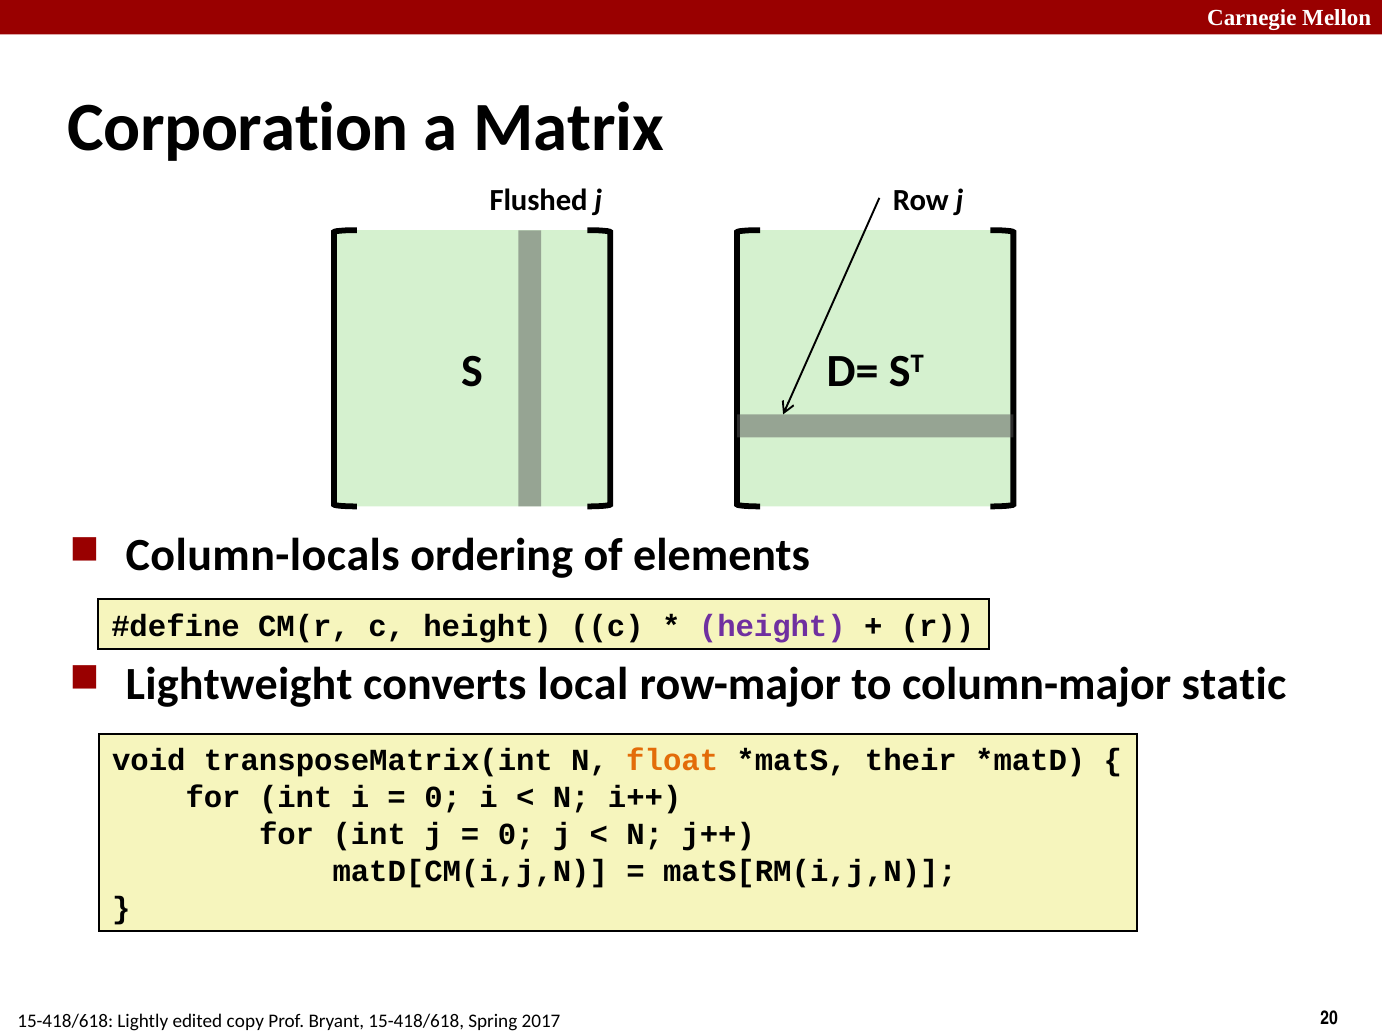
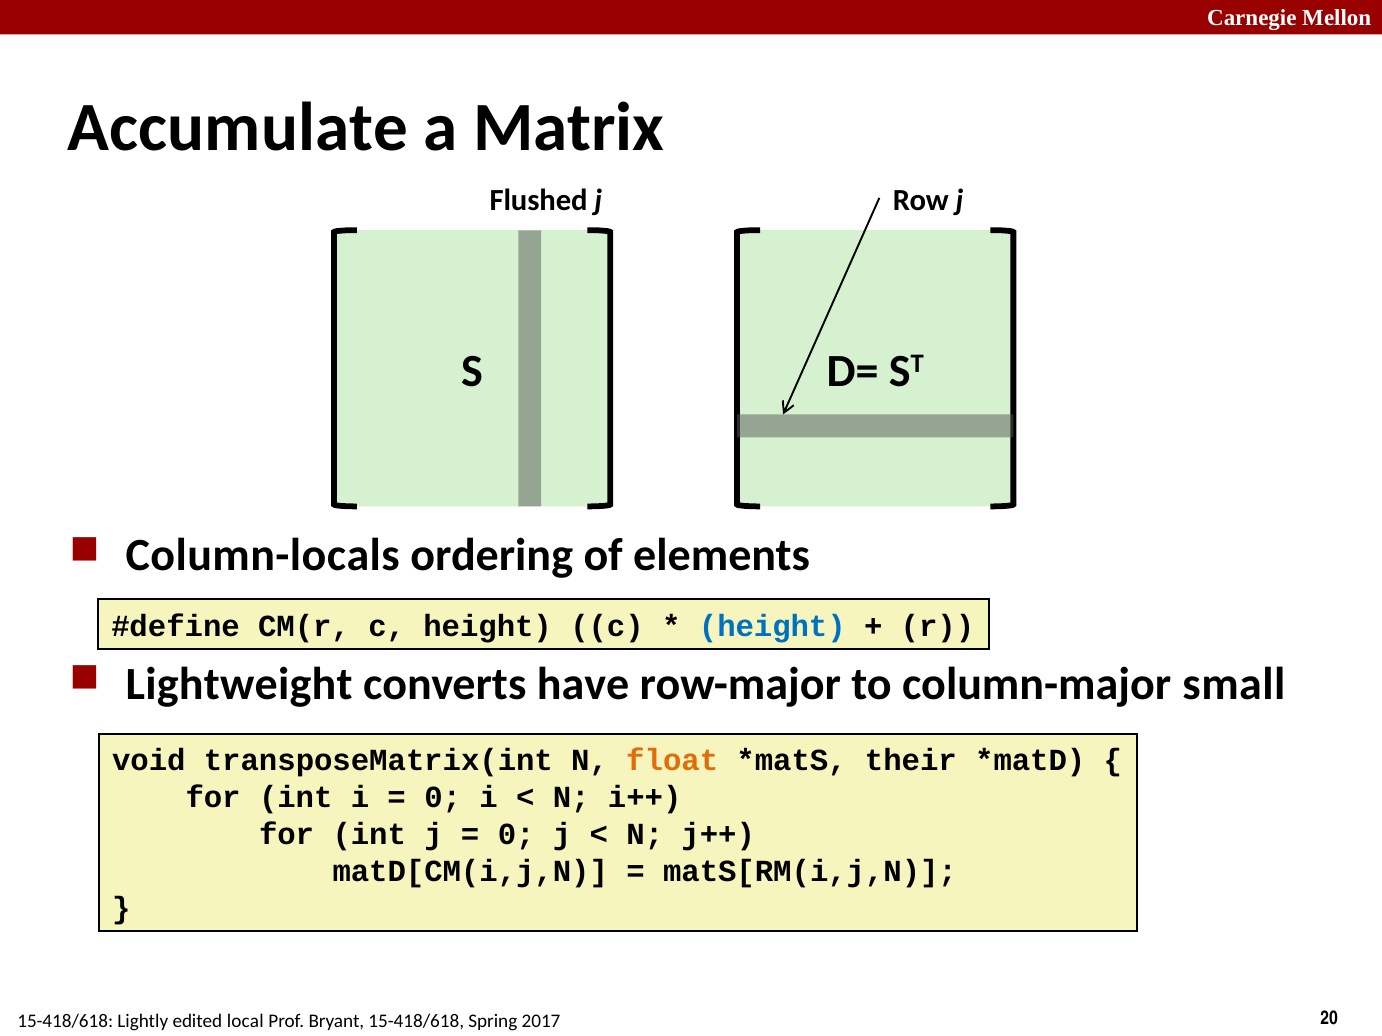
Corporation: Corporation -> Accumulate
height at (772, 627) colour: purple -> blue
local: local -> have
static: static -> small
copy: copy -> local
